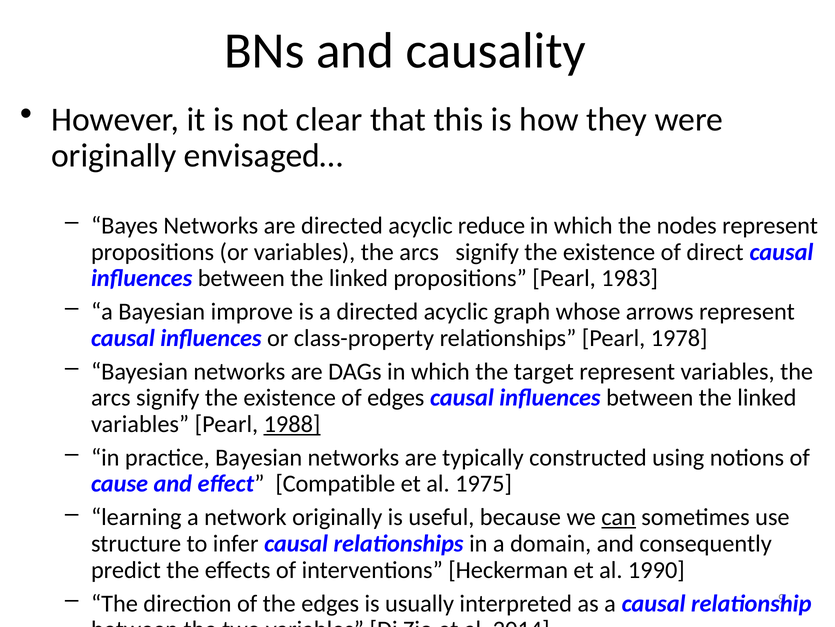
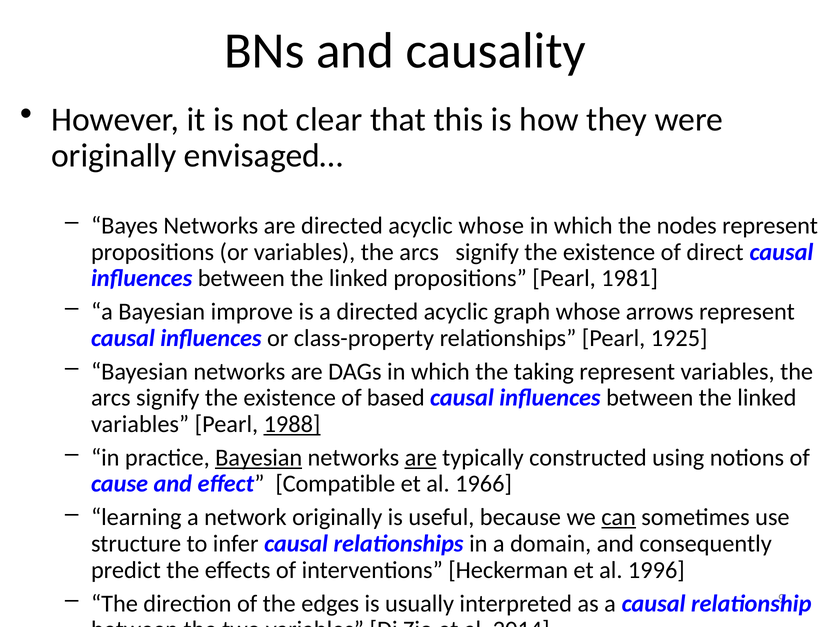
acyclic reduce: reduce -> whose
1983: 1983 -> 1981
1978: 1978 -> 1925
target: target -> taking
of edges: edges -> based
Bayesian at (259, 457) underline: none -> present
are at (421, 457) underline: none -> present
1975: 1975 -> 1966
1990: 1990 -> 1996
